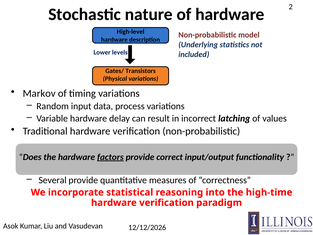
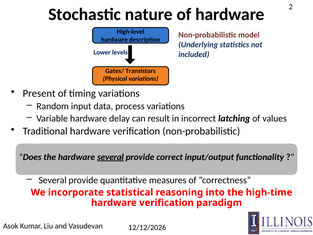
Markov: Markov -> Present
hardware factors: factors -> several
